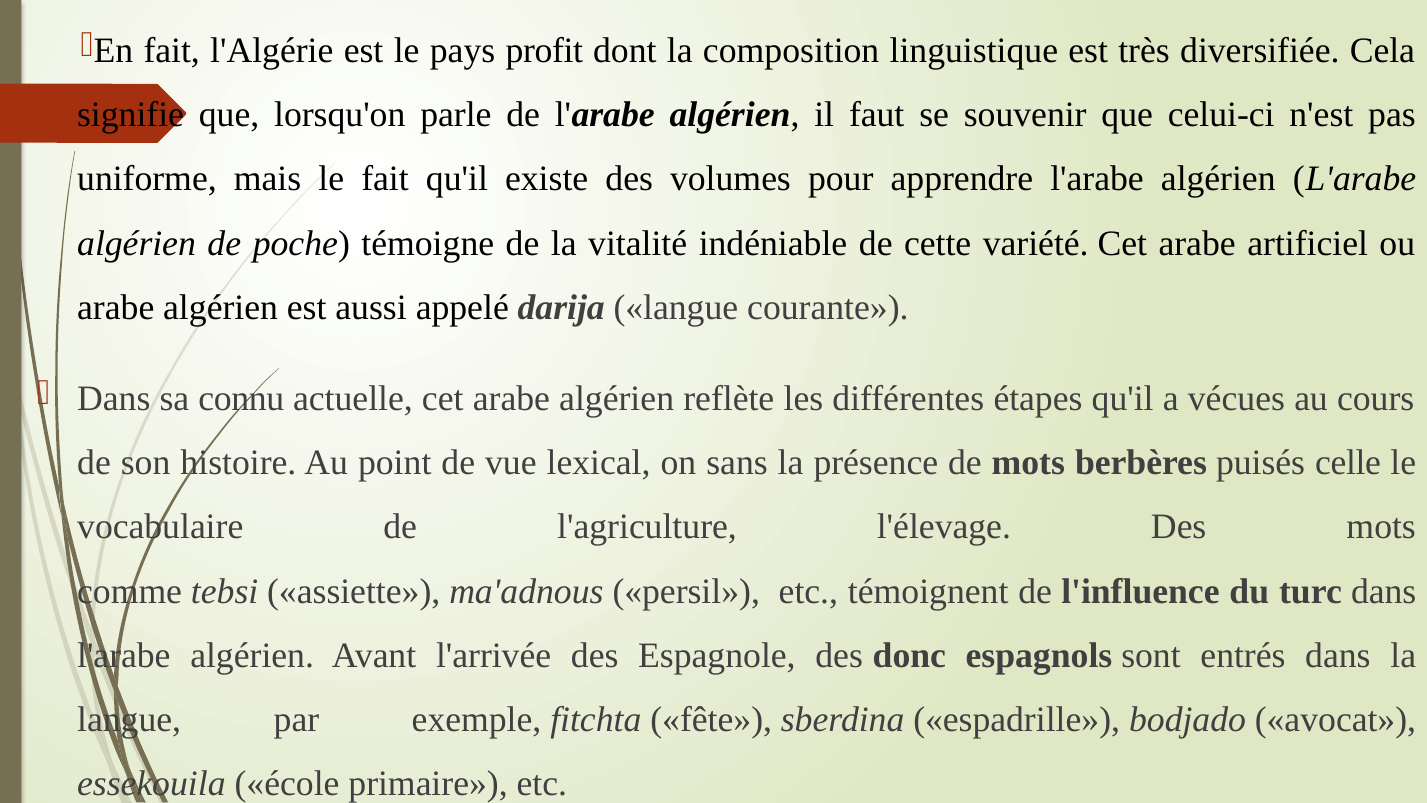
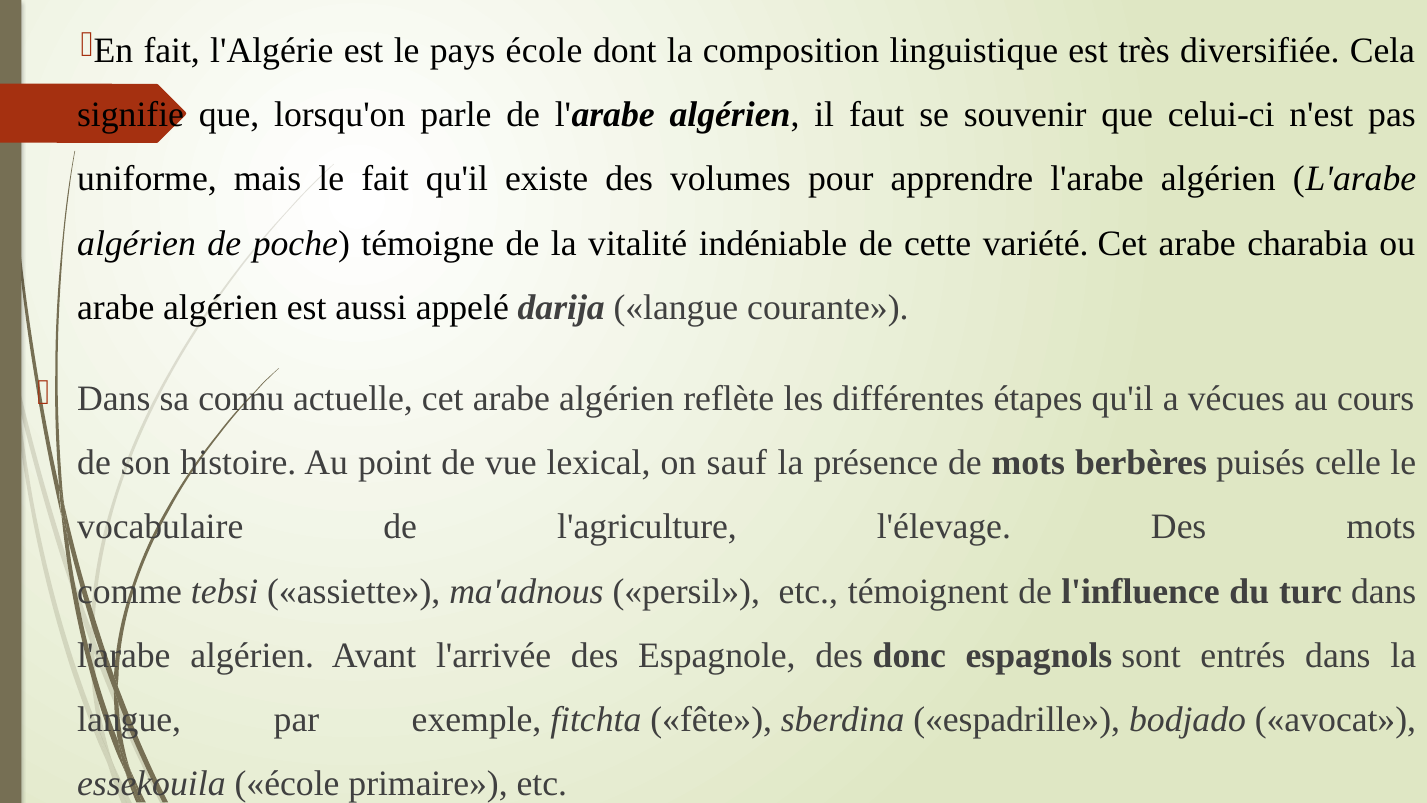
pays profit: profit -> école
artificiel: artificiel -> charabia
sans: sans -> sauf
